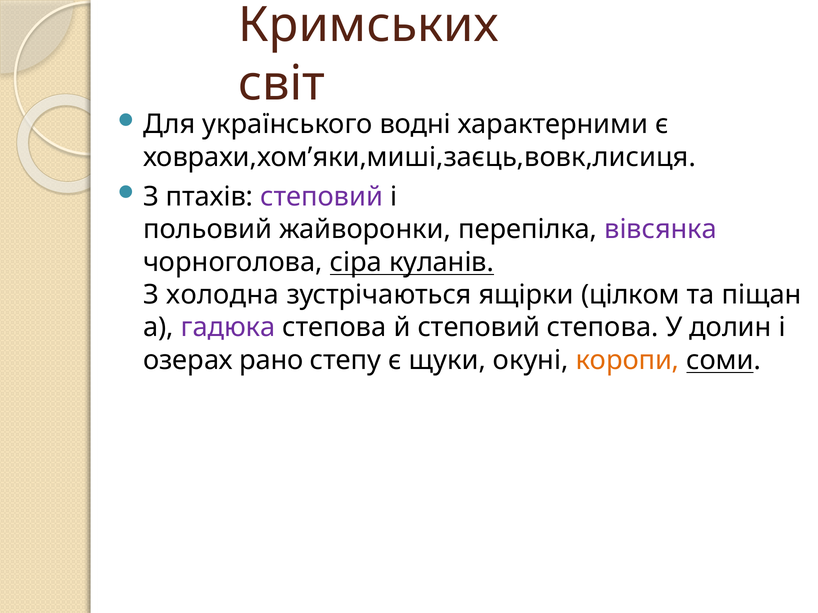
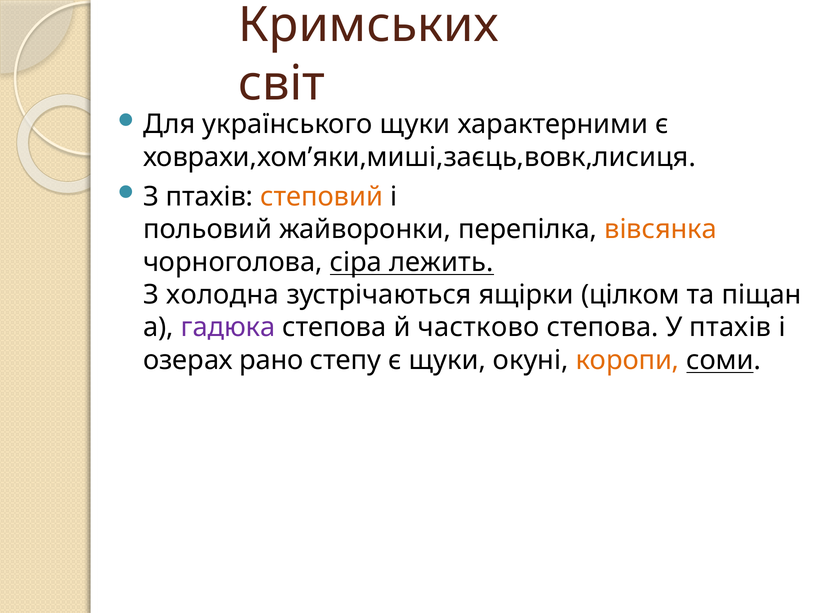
українського водні: водні -> щуки
степовий at (322, 197) colour: purple -> orange
вівсянка colour: purple -> orange
куланів: куланів -> лежить
й степовий: степовий -> частково
У долин: долин -> птахів
